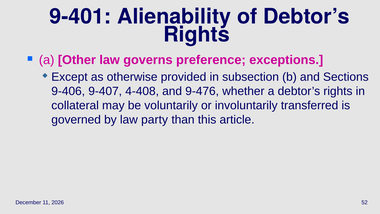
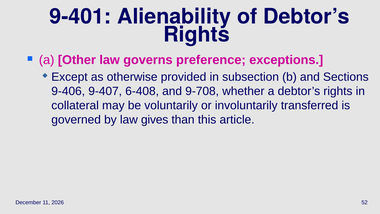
4‑408: 4‑408 -> 6‑408
9‑476: 9‑476 -> 9‑708
party: party -> gives
